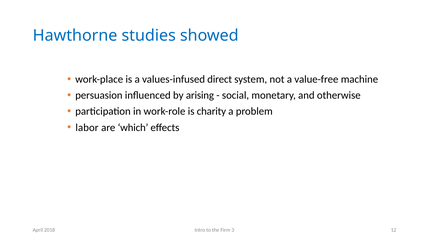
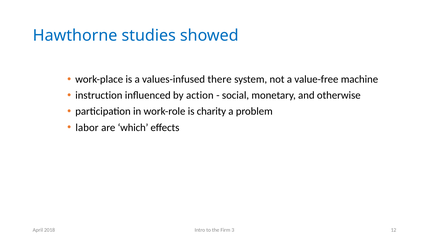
direct: direct -> there
persuasion: persuasion -> instruction
arising: arising -> action
